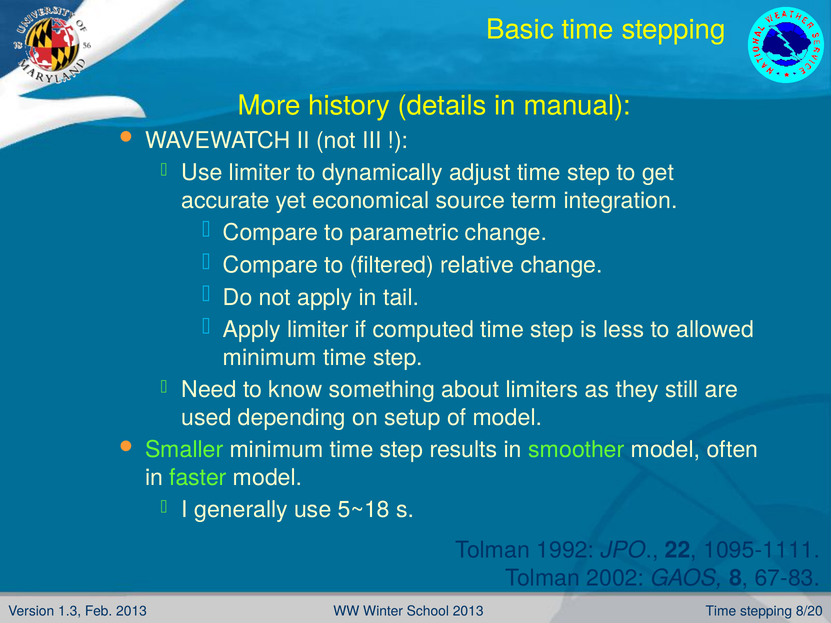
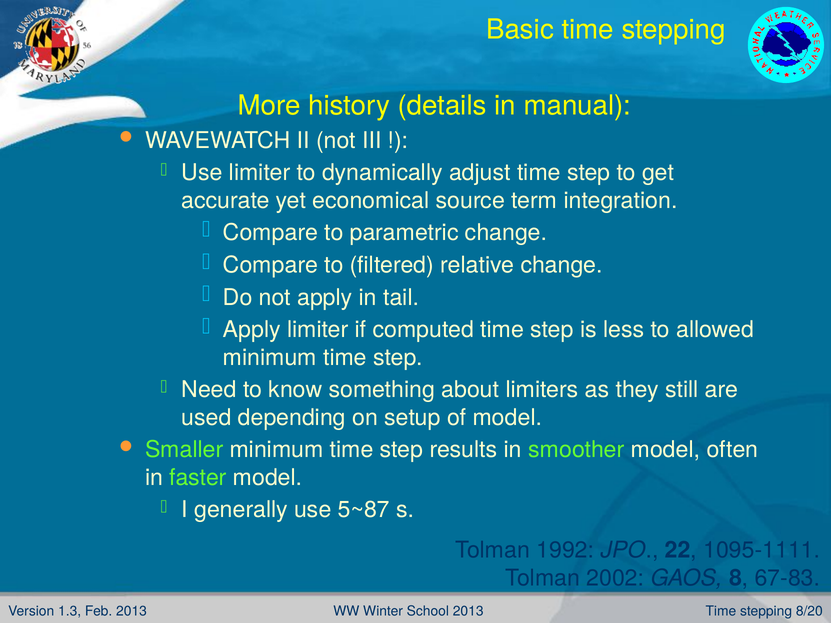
5~18: 5~18 -> 5~87
